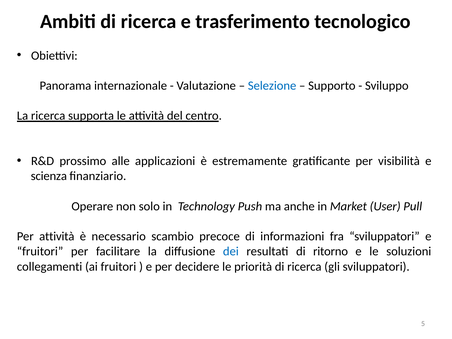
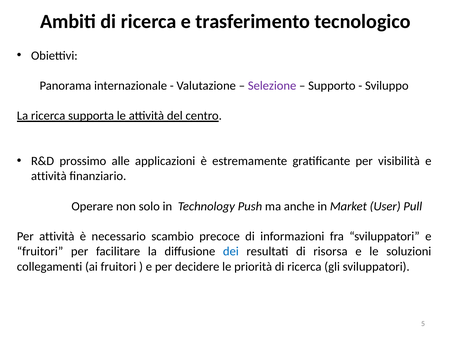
Selezione colour: blue -> purple
scienza at (49, 176): scienza -> attività
ritorno: ritorno -> risorsa
